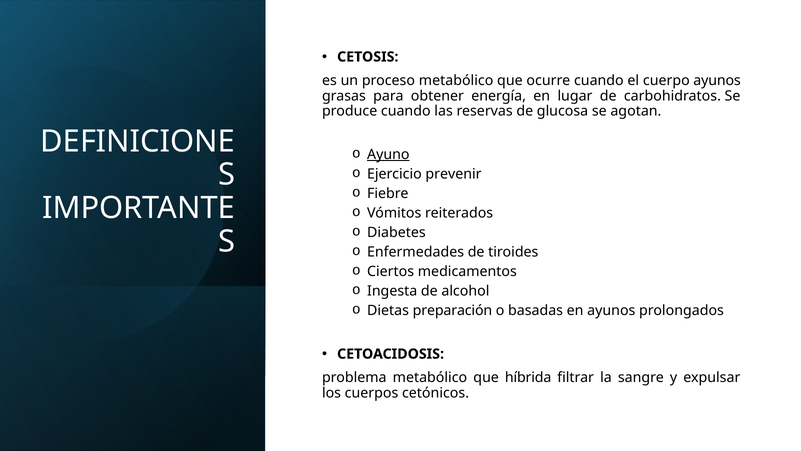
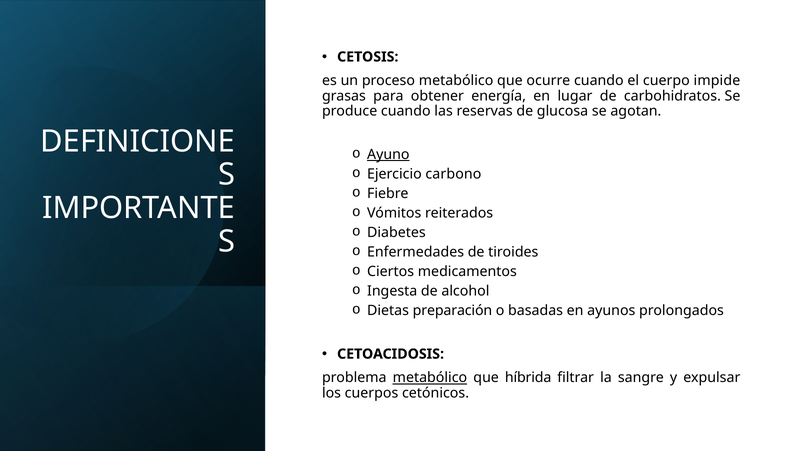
cuerpo ayunos: ayunos -> impide
prevenir: prevenir -> carbono
metabólico at (430, 377) underline: none -> present
